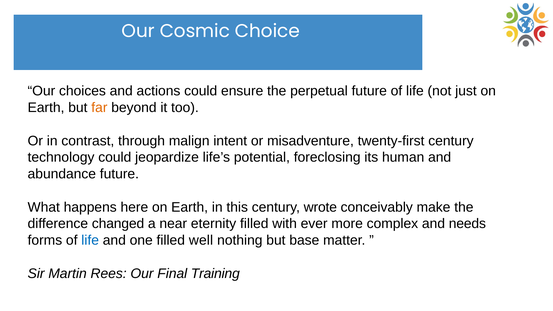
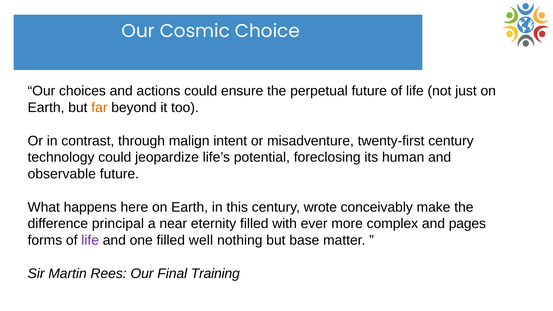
abundance: abundance -> observable
changed: changed -> principal
needs: needs -> pages
life at (90, 240) colour: blue -> purple
